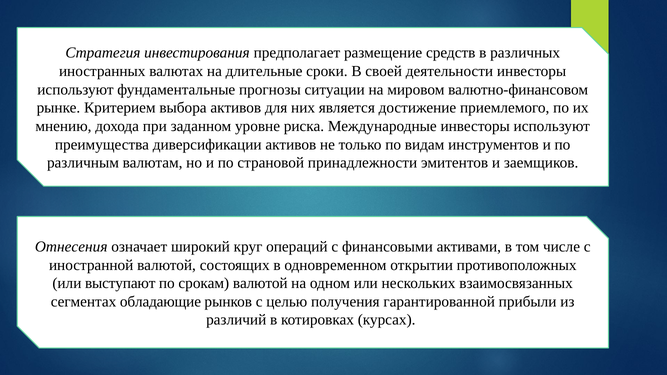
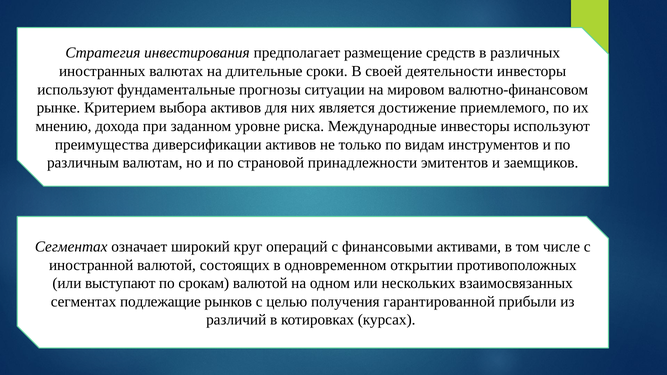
Отнесения at (71, 247): Отнесения -> Сегментах
обладающие: обладающие -> подлежащие
